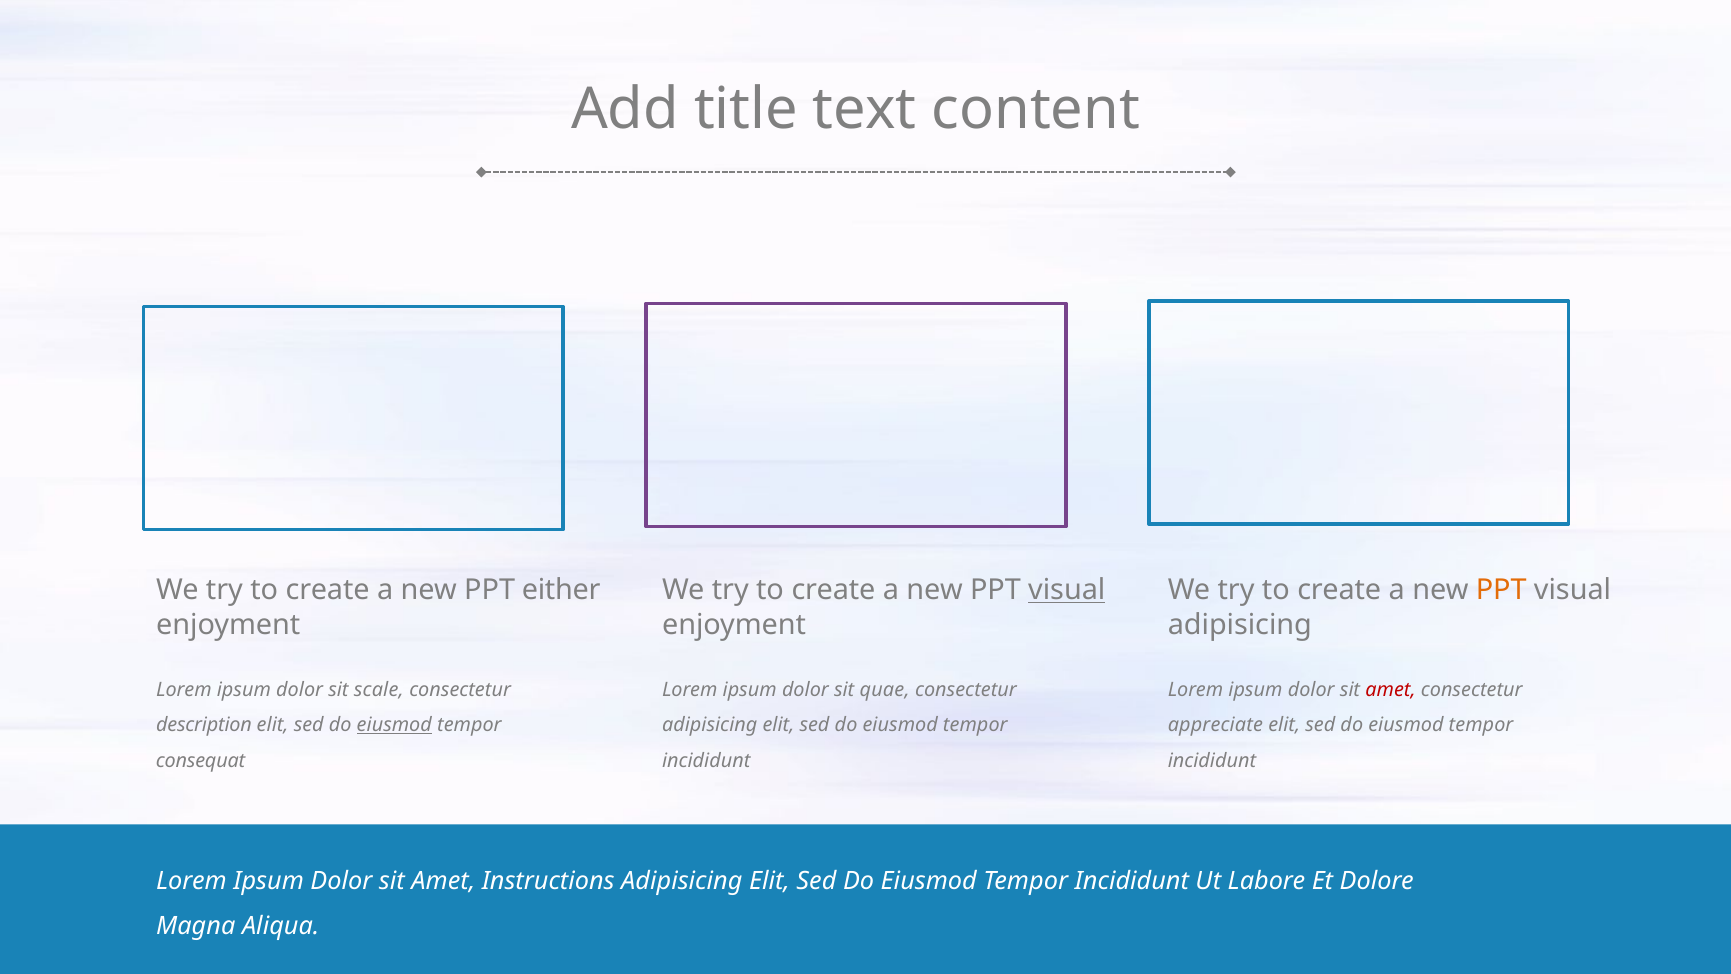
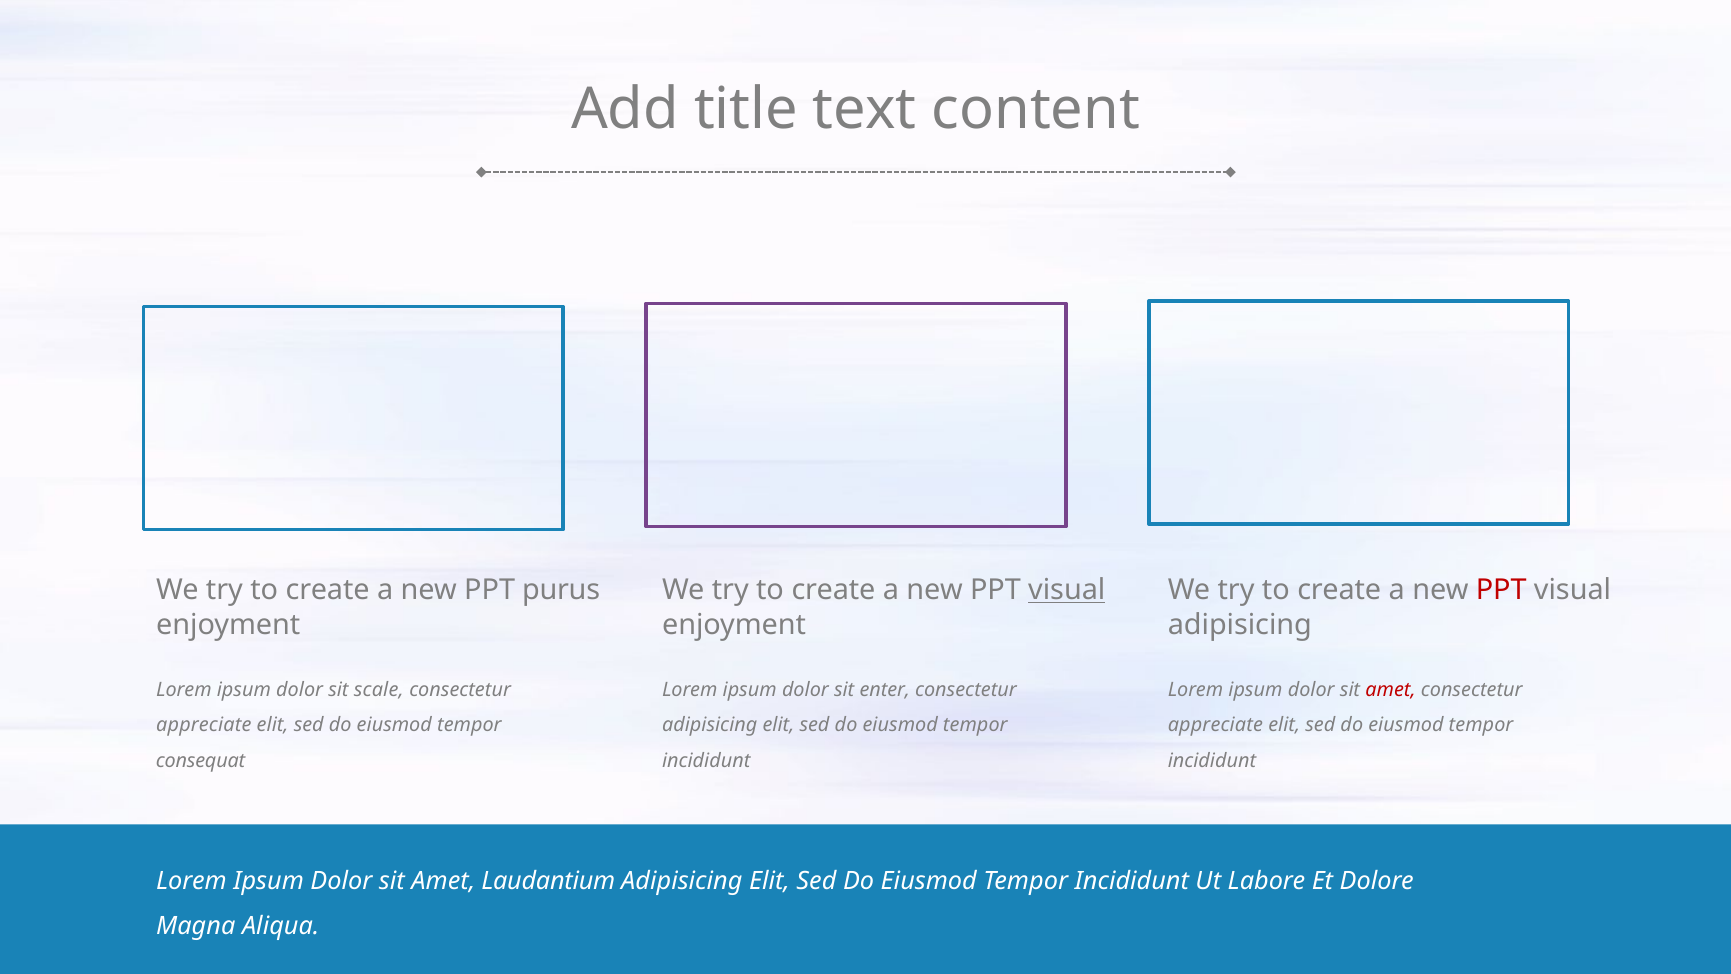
either: either -> purus
PPT at (1501, 590) colour: orange -> red
quae: quae -> enter
description at (204, 725): description -> appreciate
eiusmod at (394, 725) underline: present -> none
Instructions: Instructions -> Laudantium
